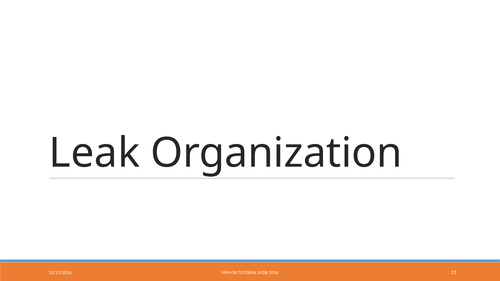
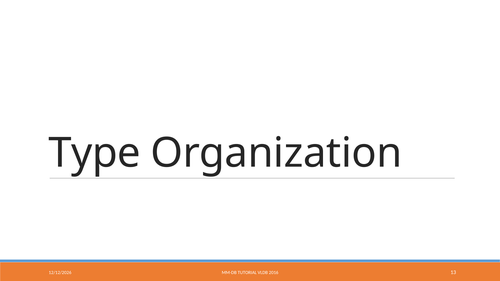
Leak: Leak -> Type
